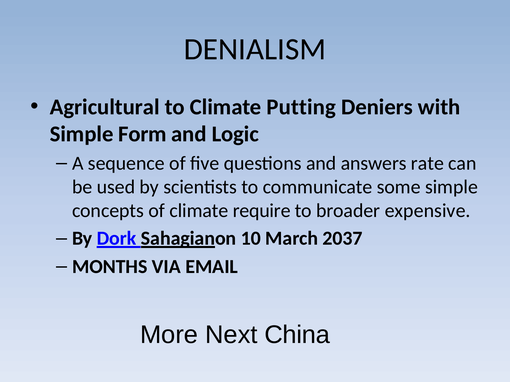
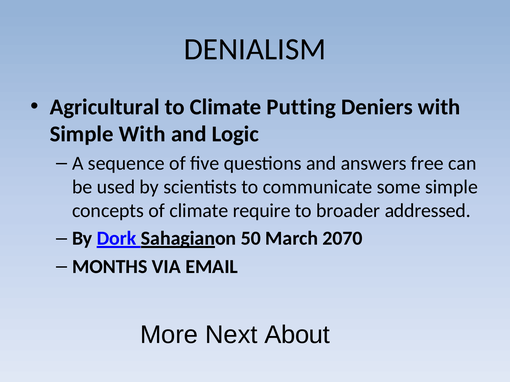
Simple Form: Form -> With
rate: rate -> free
expensive: expensive -> addressed
10: 10 -> 50
2037: 2037 -> 2070
China: China -> About
